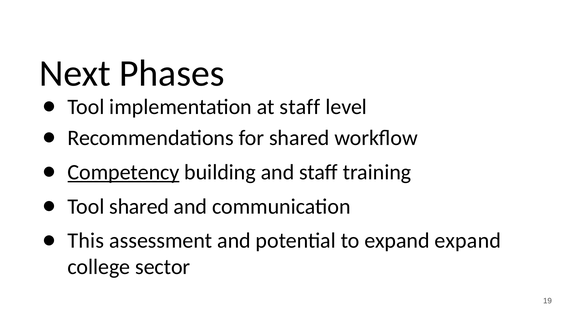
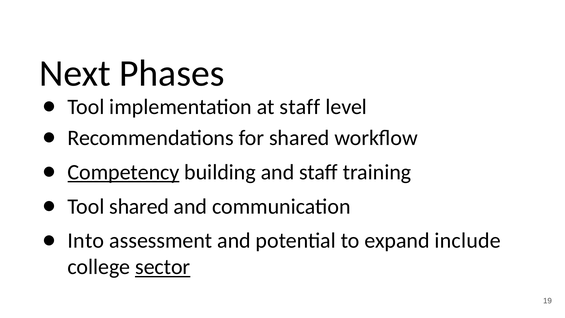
This: This -> Into
expand expand: expand -> include
sector underline: none -> present
